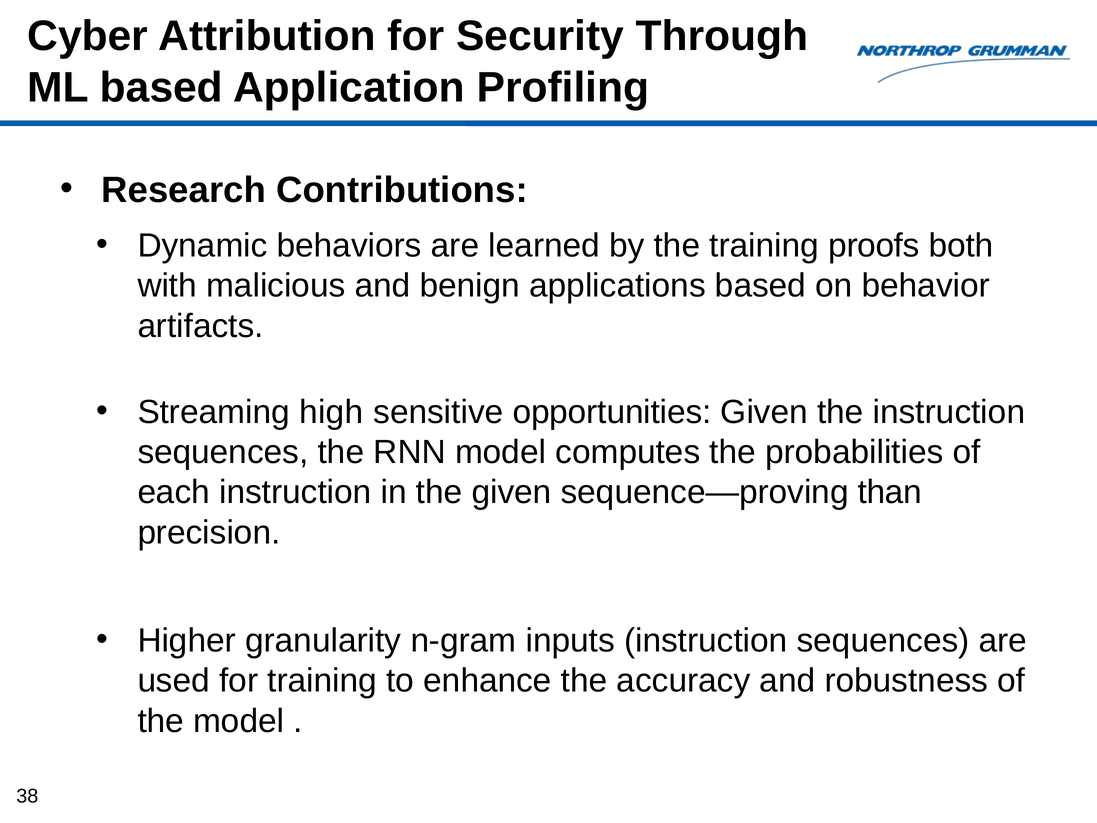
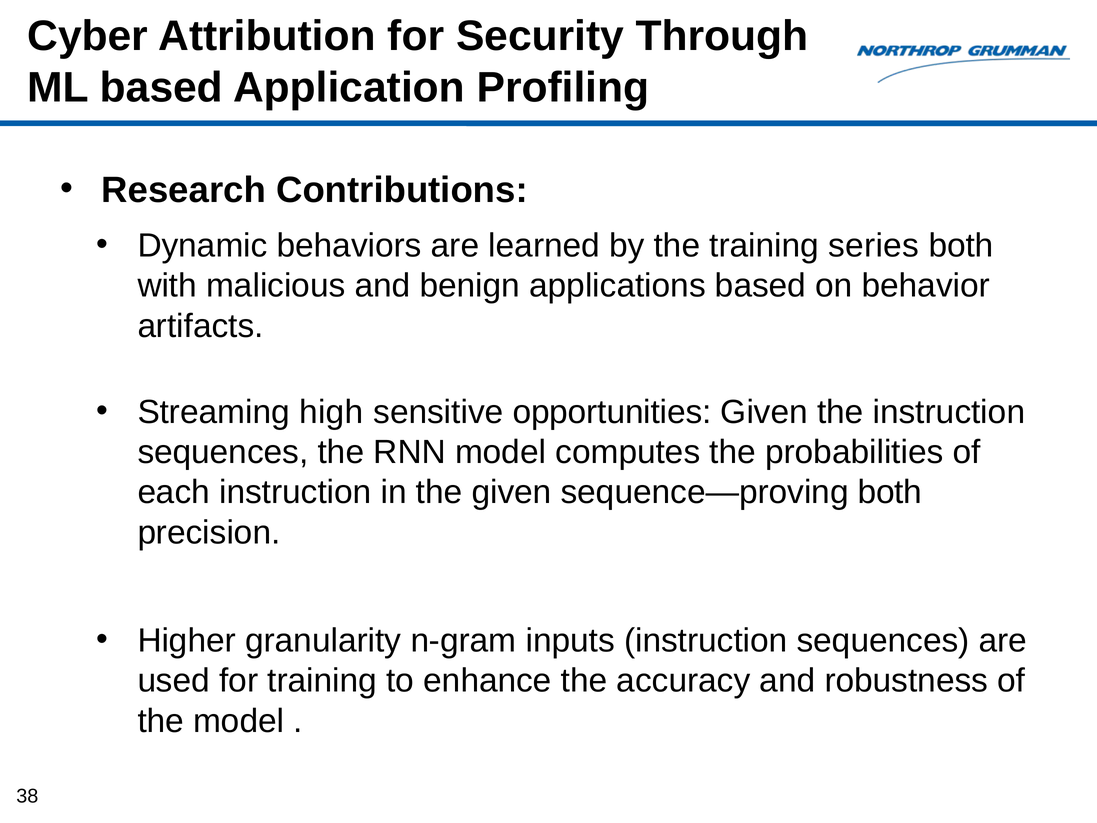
proofs: proofs -> series
sequence—proving than: than -> both
